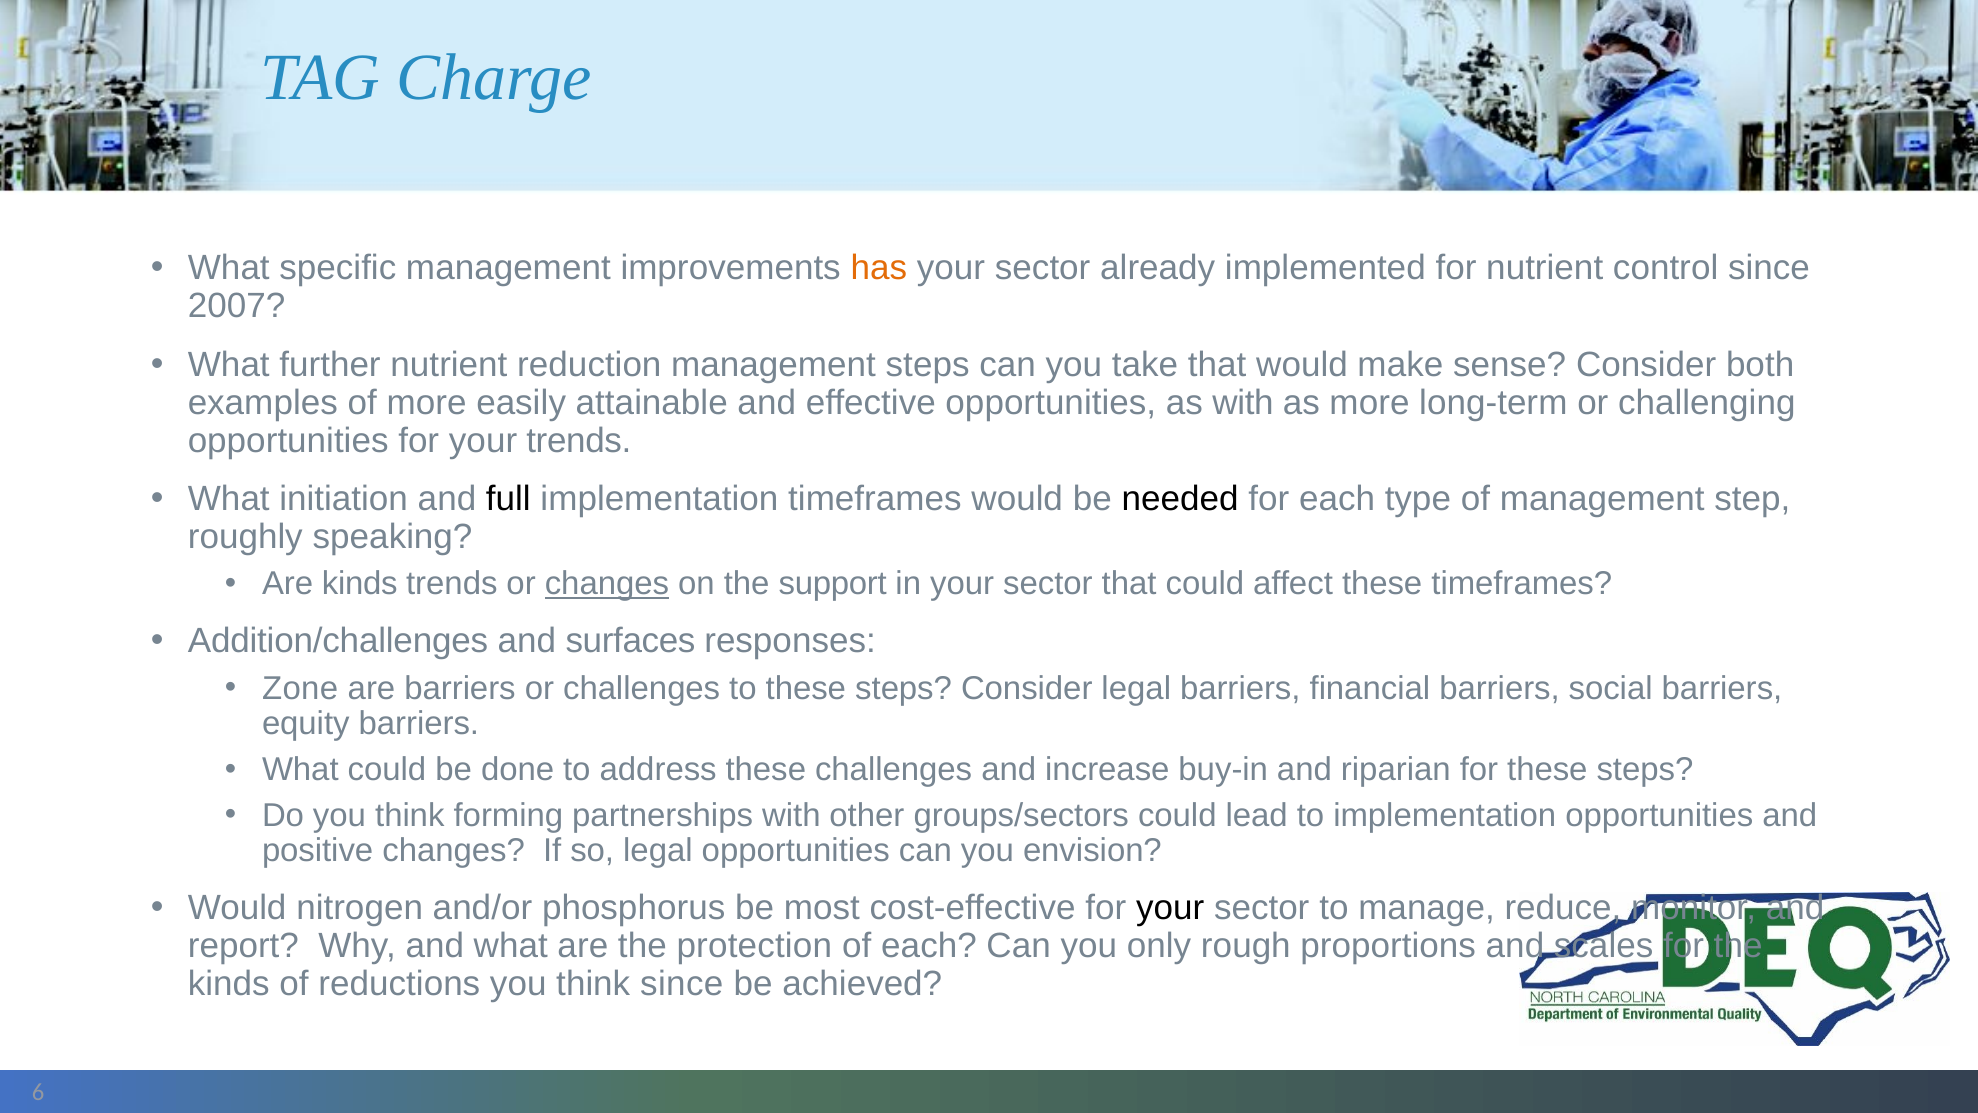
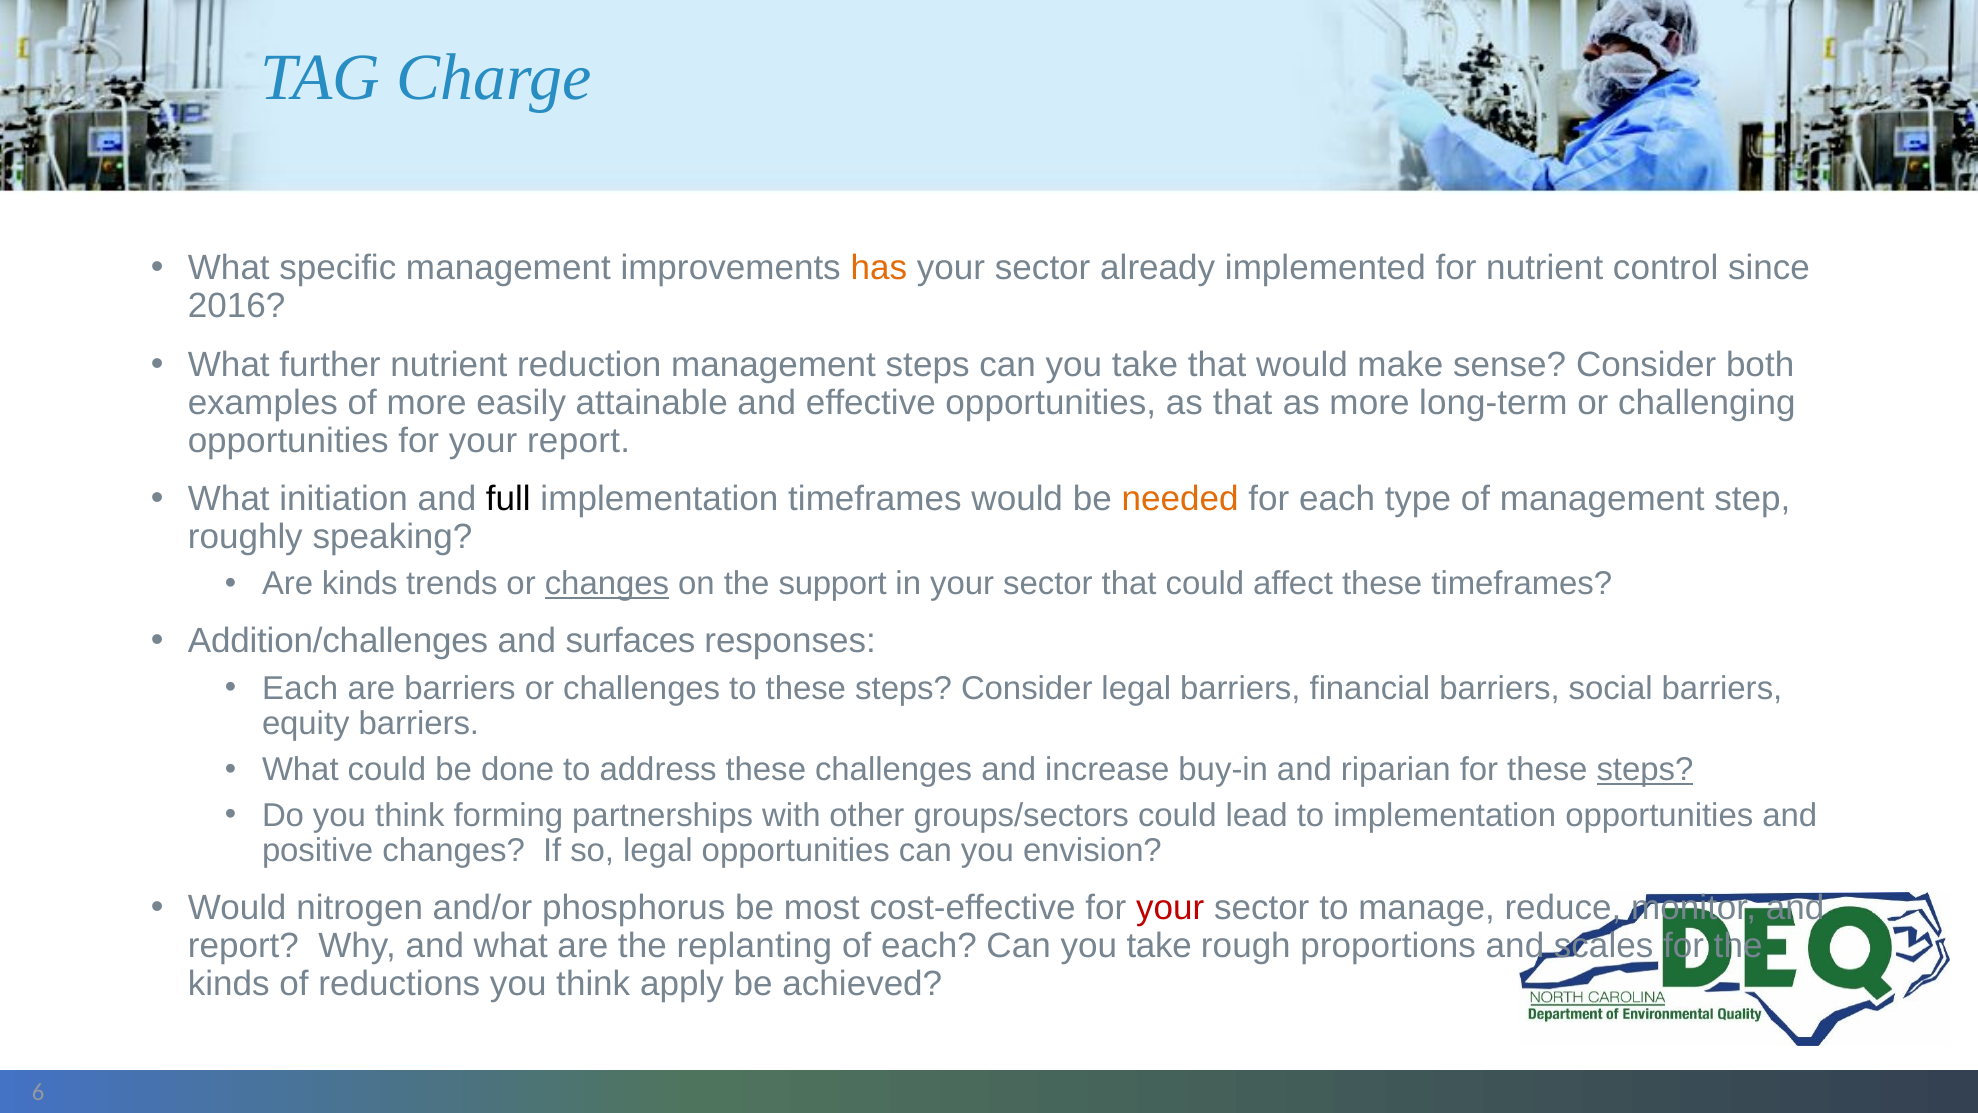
2007: 2007 -> 2016
as with: with -> that
your trends: trends -> report
needed colour: black -> orange
Zone at (300, 688): Zone -> Each
steps at (1645, 769) underline: none -> present
your at (1170, 908) colour: black -> red
protection: protection -> replanting
each Can you only: only -> take
think since: since -> apply
